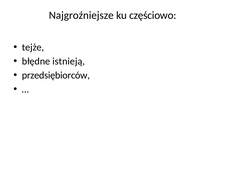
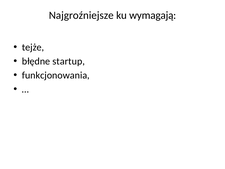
częściowo: częściowo -> wymagają
istnieją: istnieją -> startup
przedsiębiorców: przedsiębiorców -> funkcjonowania
